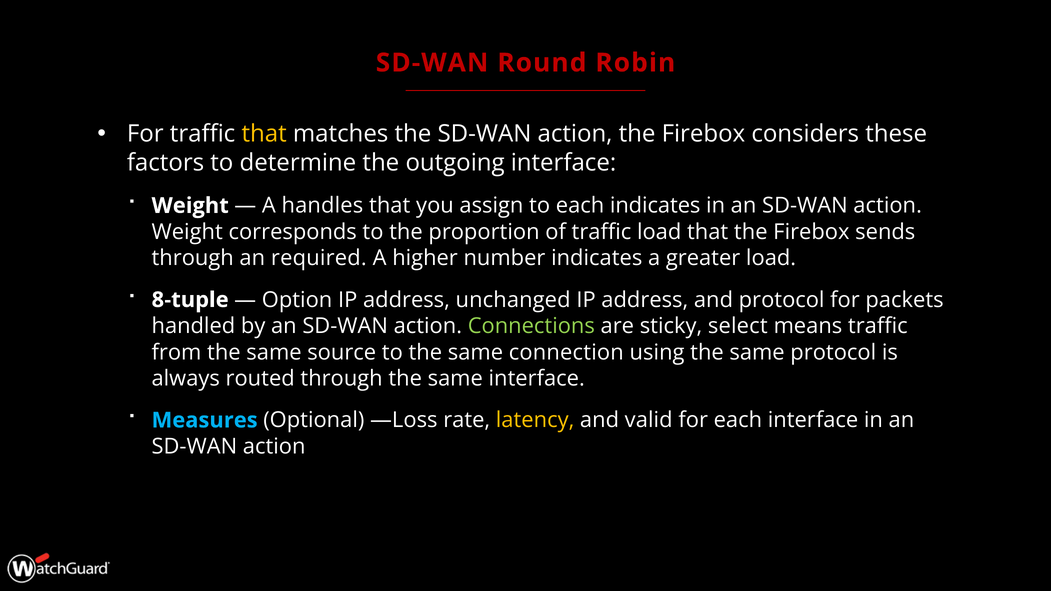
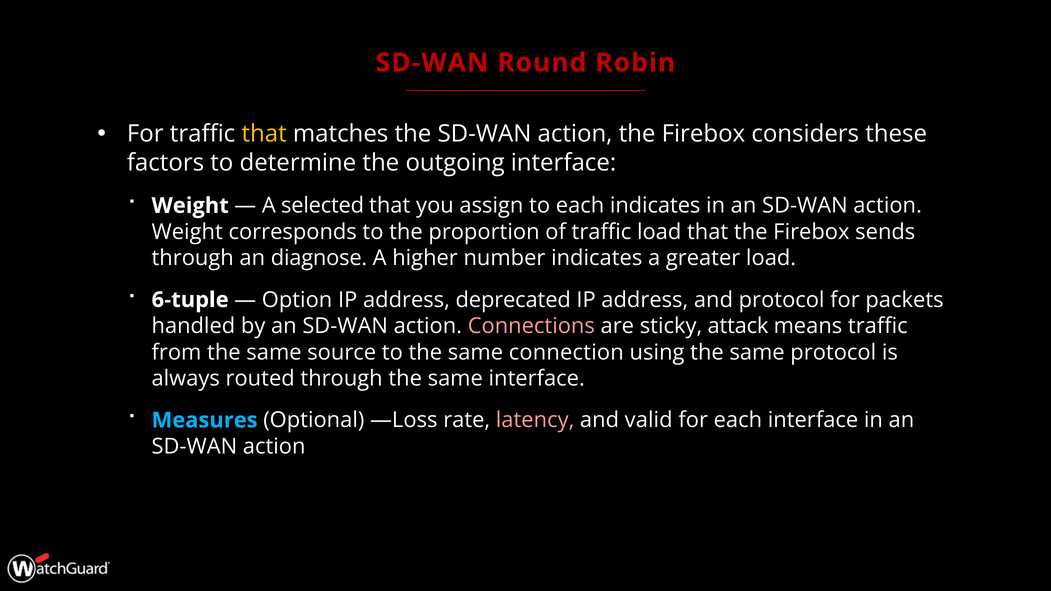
handles: handles -> selected
required: required -> diagnose
8-tuple: 8-tuple -> 6-tuple
unchanged: unchanged -> deprecated
Connections colour: light green -> pink
select: select -> attack
latency colour: yellow -> pink
